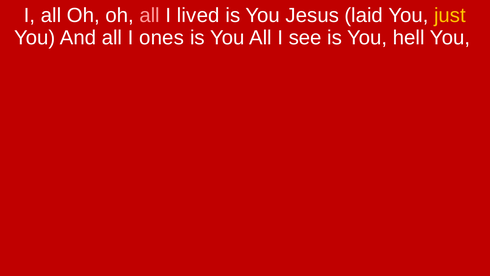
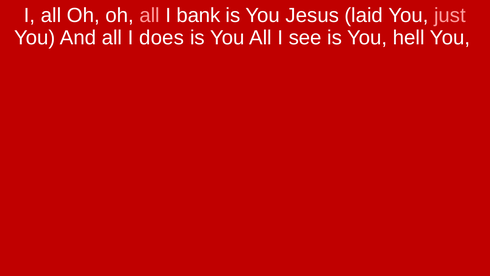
lived: lived -> bank
just colour: yellow -> pink
ones: ones -> does
